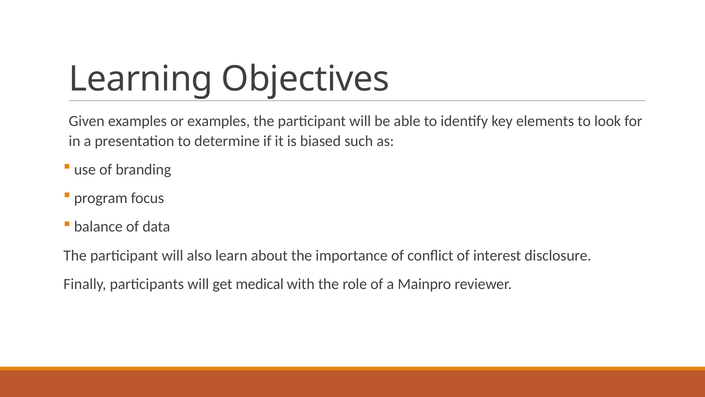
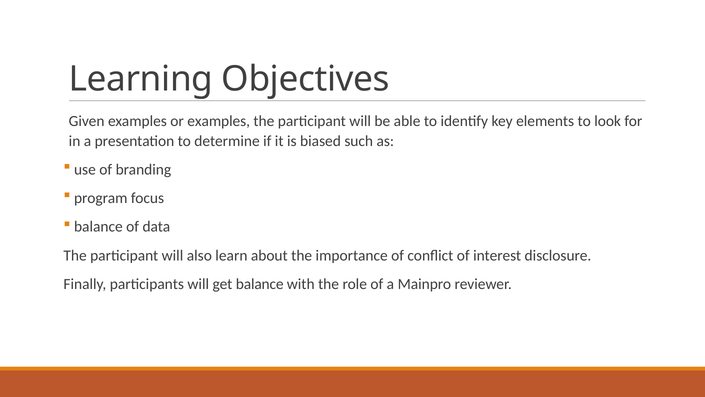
get medical: medical -> balance
